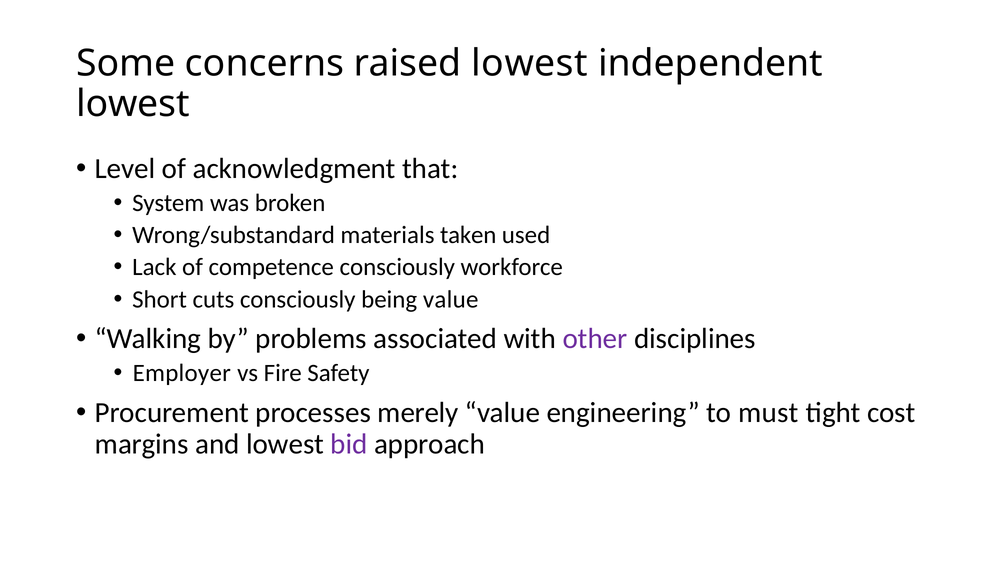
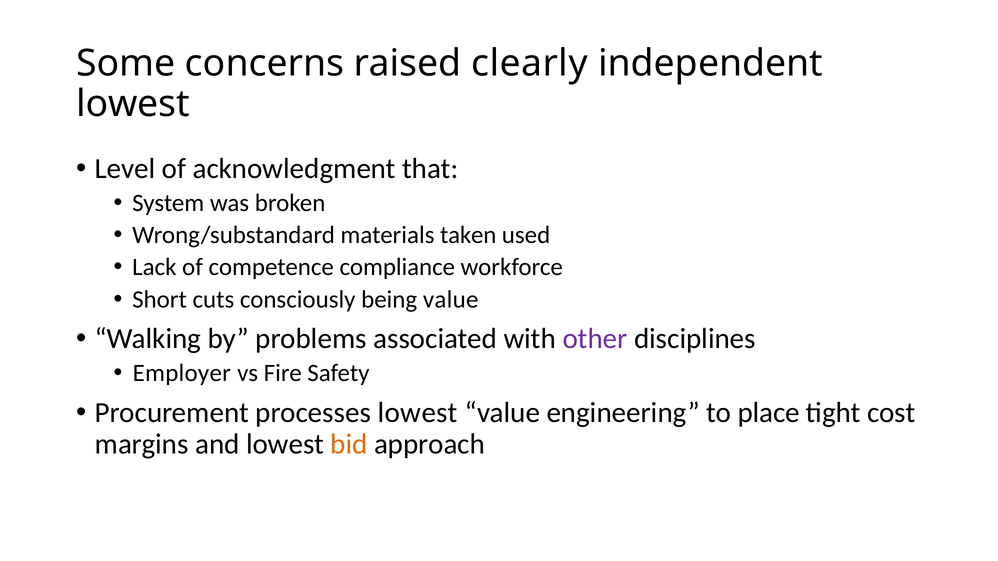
raised lowest: lowest -> clearly
competence consciously: consciously -> compliance
processes merely: merely -> lowest
must: must -> place
bid colour: purple -> orange
